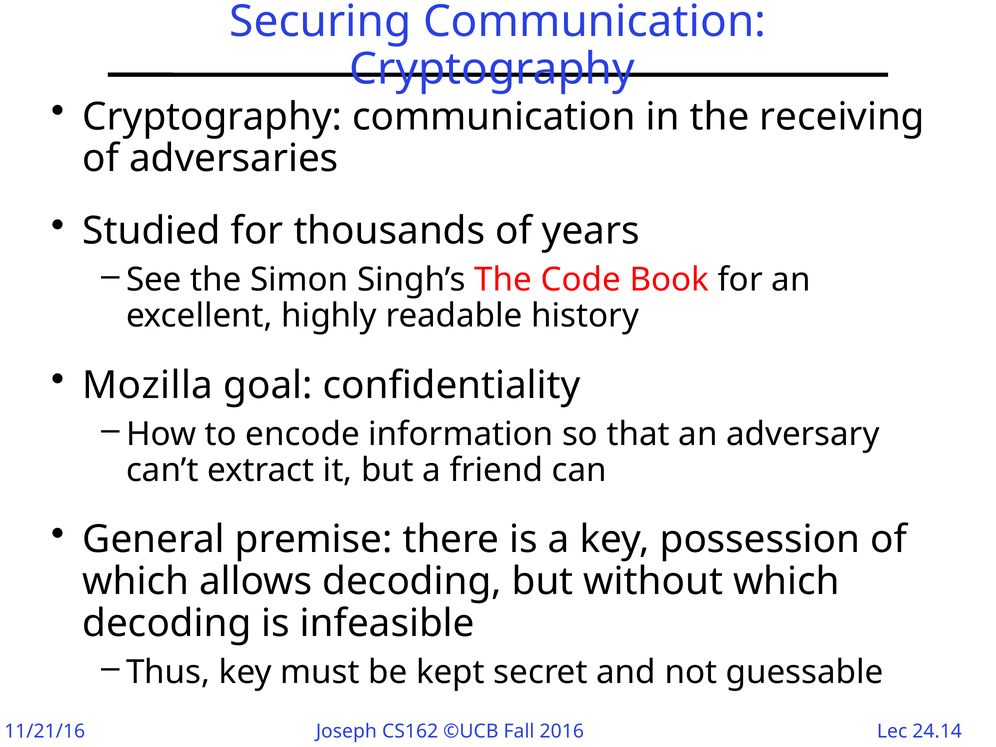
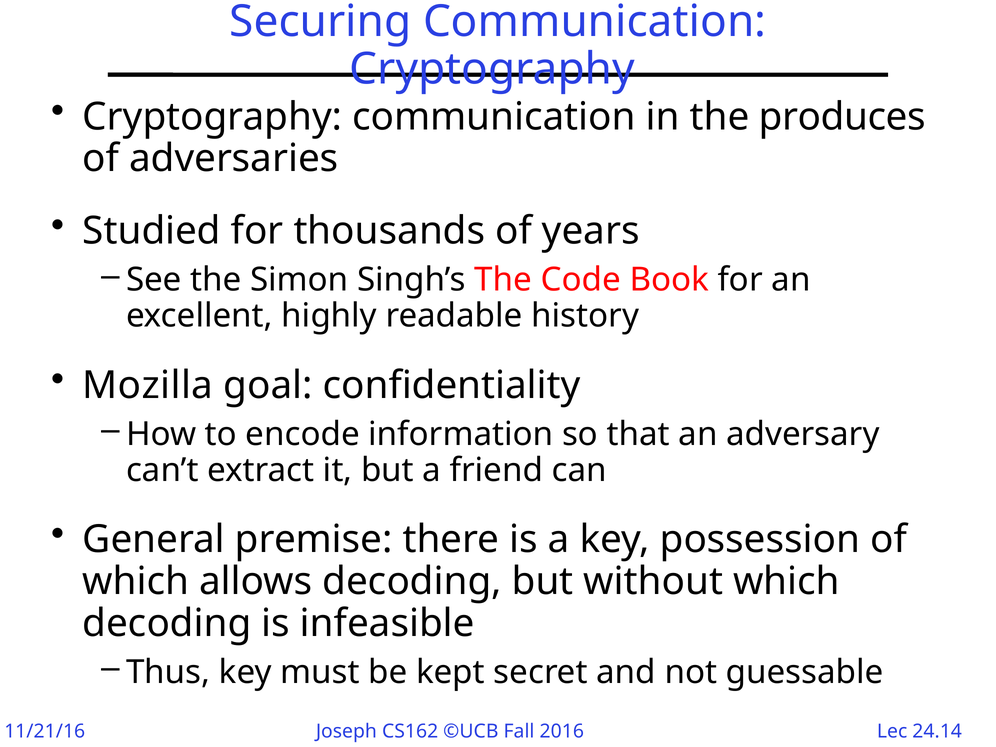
receiving: receiving -> produces
